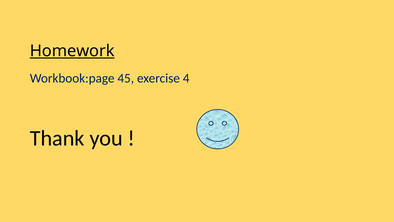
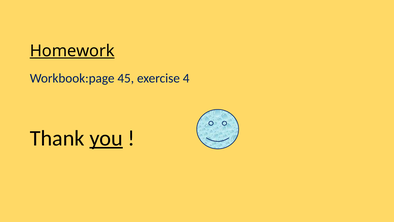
you underline: none -> present
